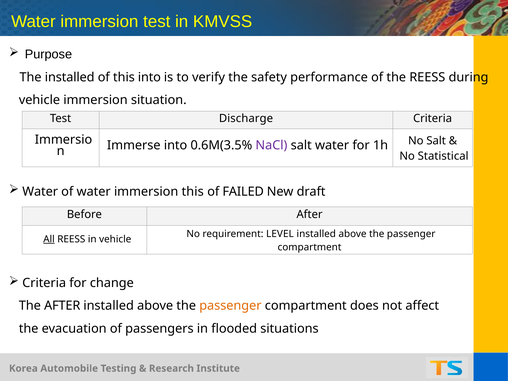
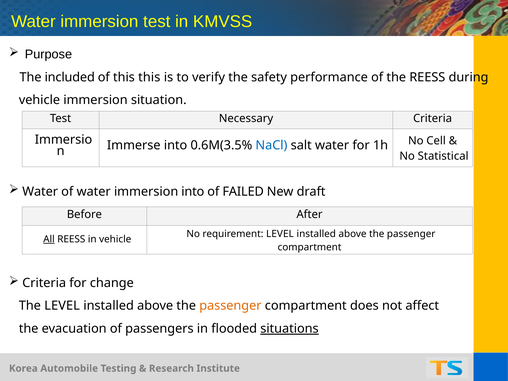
The installed: installed -> included
this into: into -> this
Discharge: Discharge -> Necessary
NaCl colour: purple -> blue
No Salt: Salt -> Cell
immersion this: this -> into
The AFTER: AFTER -> LEVEL
situations underline: none -> present
